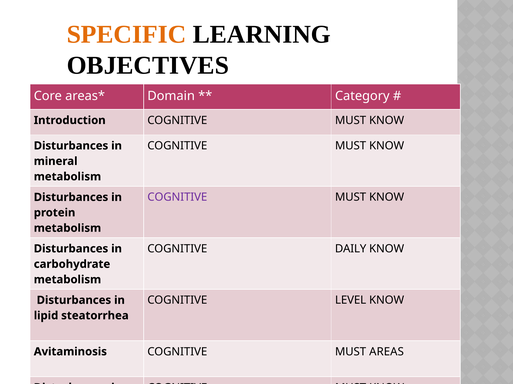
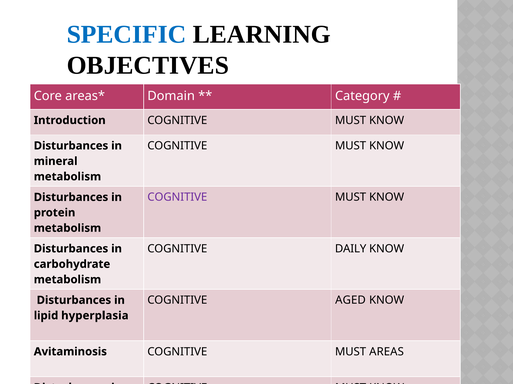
SPECIFIC colour: orange -> blue
LEVEL: LEVEL -> AGED
steatorrhea: steatorrhea -> hyperplasia
